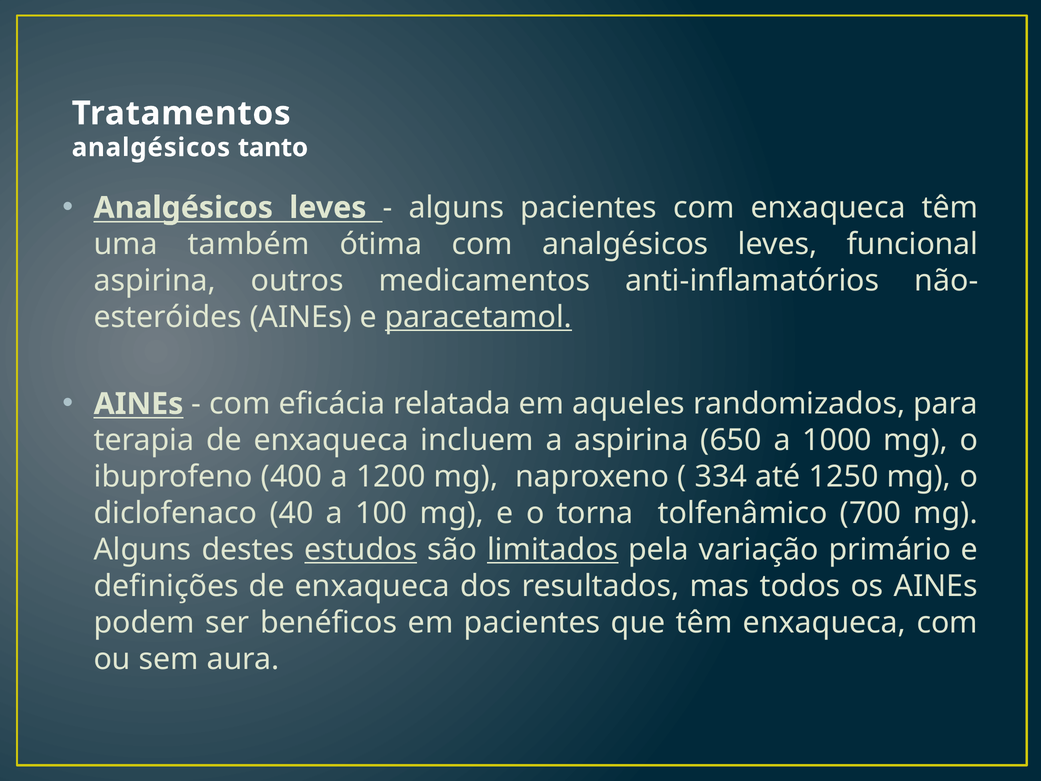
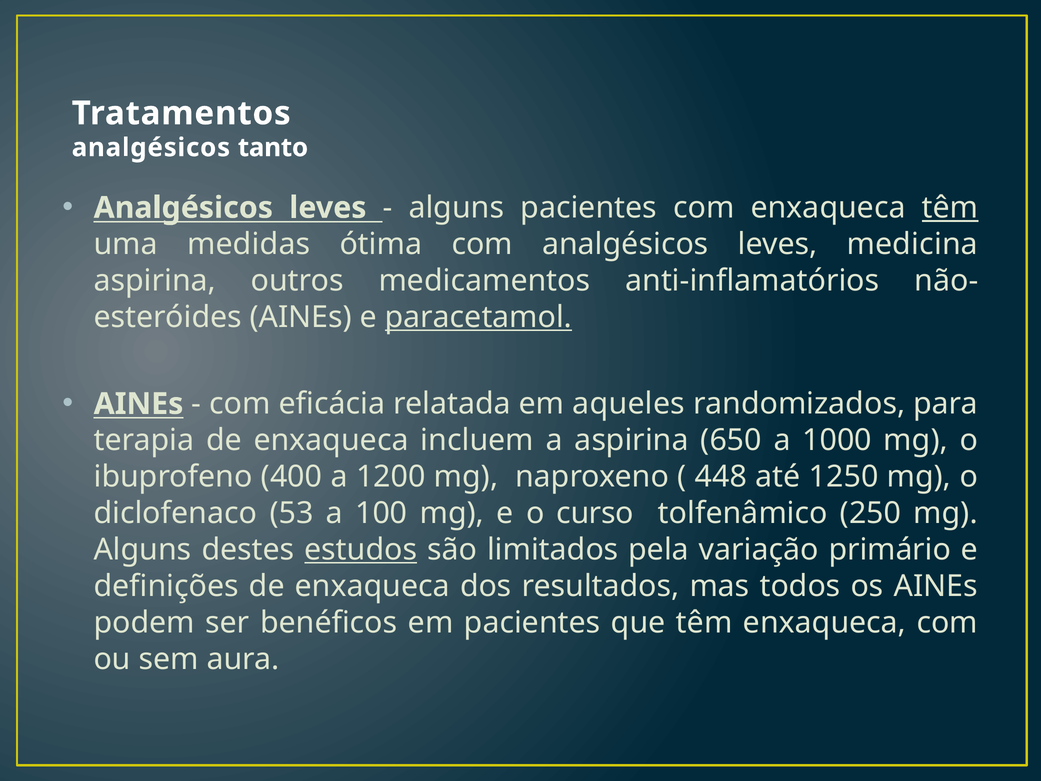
têm at (950, 208) underline: none -> present
também: também -> medidas
funcional: funcional -> medicina
334: 334 -> 448
40: 40 -> 53
torna: torna -> curso
700: 700 -> 250
limitados underline: present -> none
